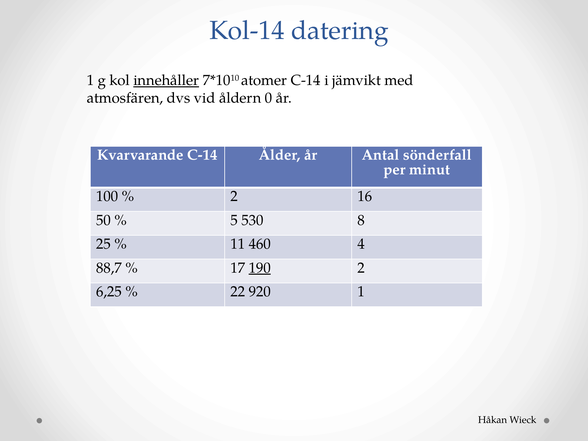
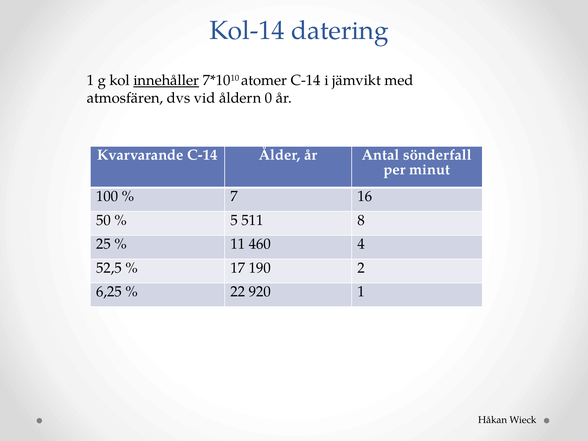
2 at (234, 196): 2 -> 7
530: 530 -> 511
88,7: 88,7 -> 52,5
190 underline: present -> none
